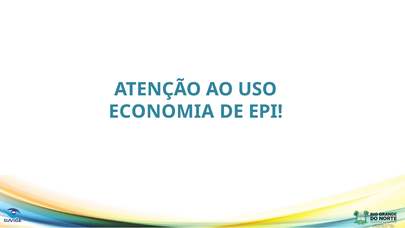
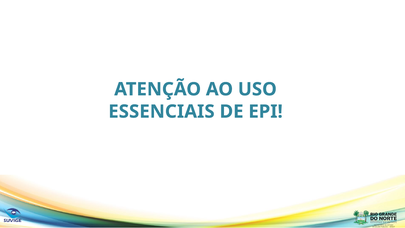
ECONOMIA: ECONOMIA -> ESSENCIAIS
